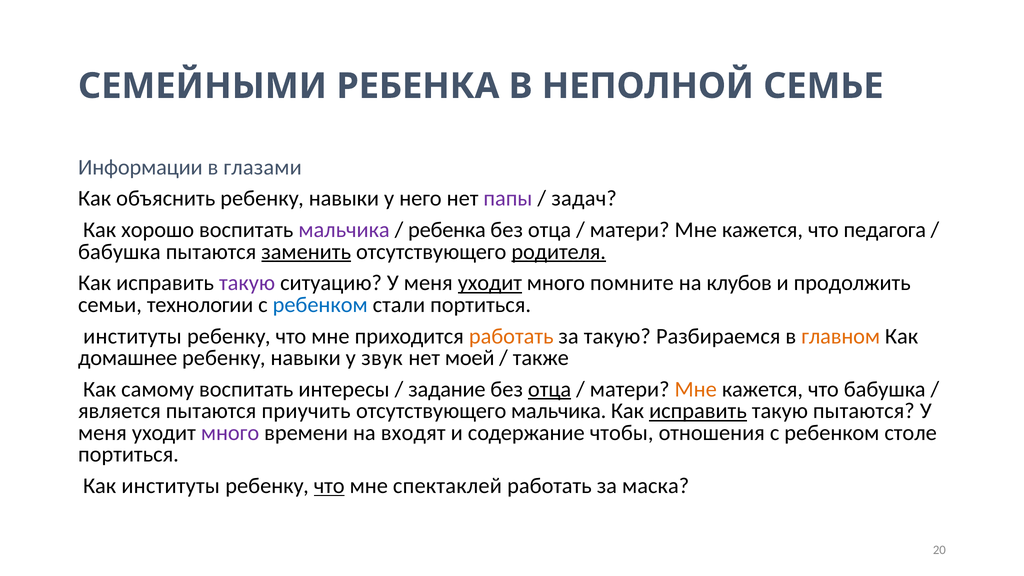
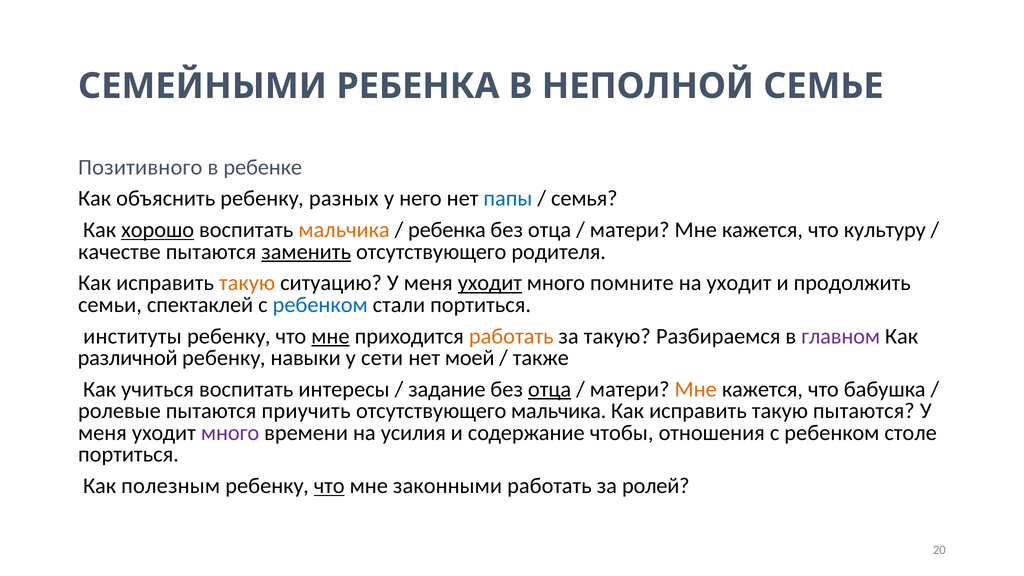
Информации: Информации -> Позитивного
глазами: глазами -> ребенке
объяснить ребенку навыки: навыки -> разных
папы colour: purple -> blue
задач: задач -> семья
хорошо underline: none -> present
мальчика at (344, 230) colour: purple -> orange
педагога: педагога -> культуру
бабушка at (119, 252): бабушка -> качестве
родителя underline: present -> none
такую at (247, 283) colour: purple -> orange
на клубов: клубов -> уходит
технологии: технологии -> спектаклей
мне at (330, 336) underline: none -> present
главном colour: orange -> purple
домашнее: домашнее -> различной
звук: звук -> сети
самому: самому -> учиться
является: является -> ролевые
исправить at (698, 411) underline: present -> none
входят: входят -> усилия
Как институты: институты -> полезным
спектаклей: спектаклей -> законными
маска: маска -> ролей
